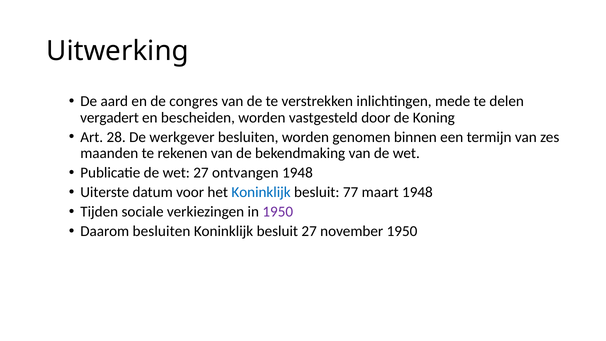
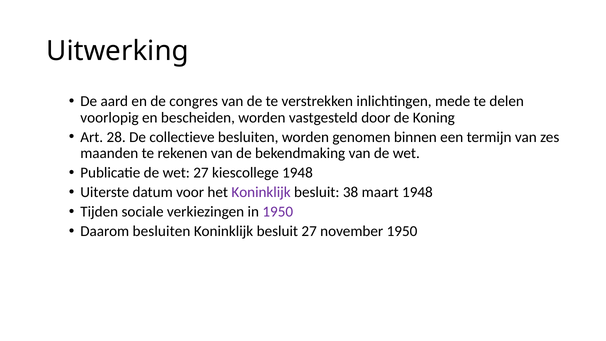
vergadert: vergadert -> voorlopig
werkgever: werkgever -> collectieve
ontvangen: ontvangen -> kiescollege
Koninklijk at (261, 192) colour: blue -> purple
77: 77 -> 38
